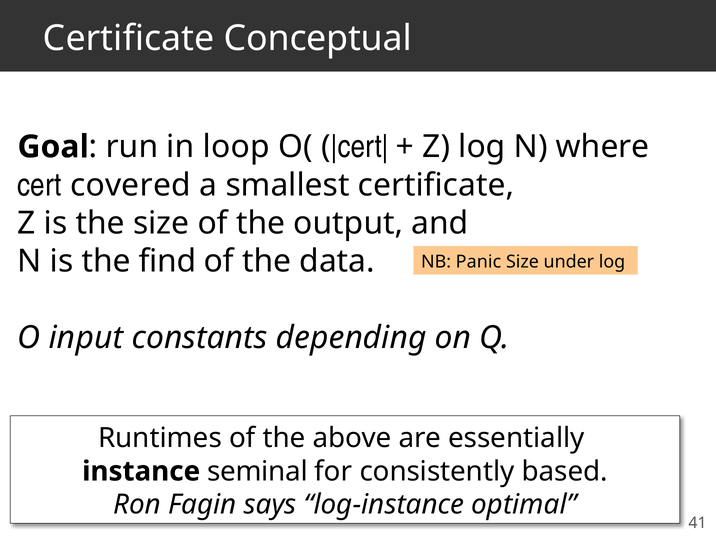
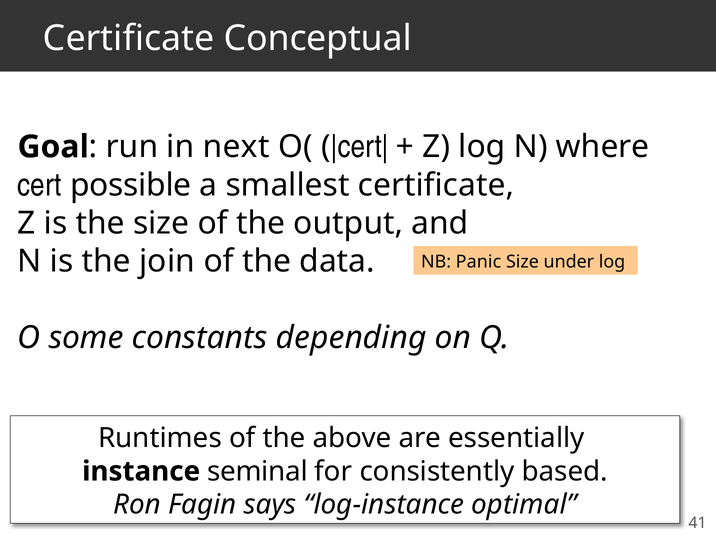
loop: loop -> next
covered: covered -> possible
find: find -> join
input: input -> some
